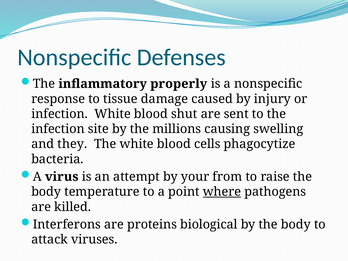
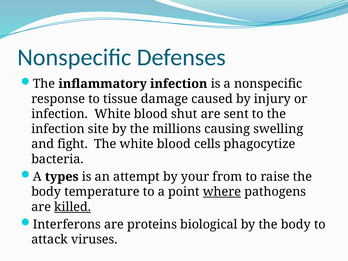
inflammatory properly: properly -> infection
they: they -> fight
virus: virus -> types
killed underline: none -> present
